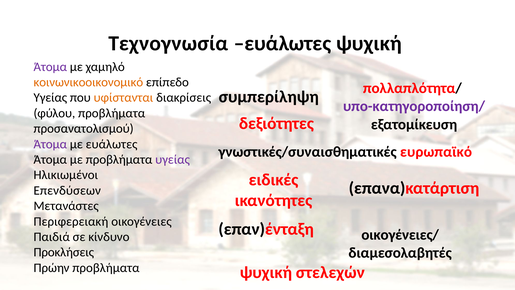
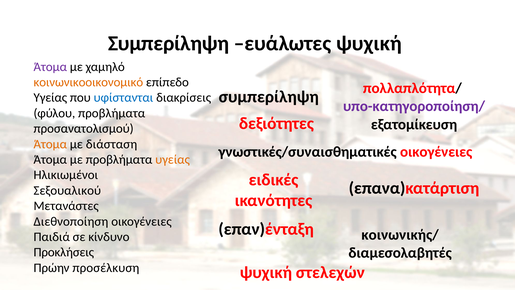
Τεχνογνωσία at (168, 43): Τεχνογνωσία -> Συμπερίληψη
υφίστανται colour: orange -> blue
Άτομα at (50, 144) colour: purple -> orange
με ευάλωτες: ευάλωτες -> διάσταση
γνωστικές/συναισθηματικές ευρωπαϊκό: ευρωπαϊκό -> οικογένειες
υγείας at (173, 159) colour: purple -> orange
Επενδύσεων: Επενδύσεων -> Σεξουαλικού
Περιφερειακή: Περιφερειακή -> Διεθνοποίηση
οικογένειες/: οικογένειες/ -> κοινωνικής/
Πρώην προβλήματα: προβλήματα -> προσέλκυση
